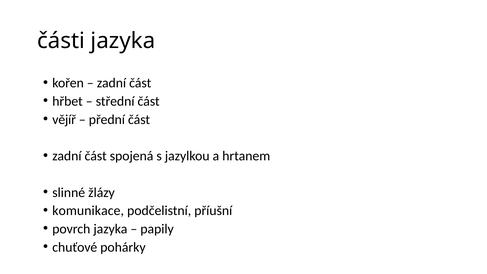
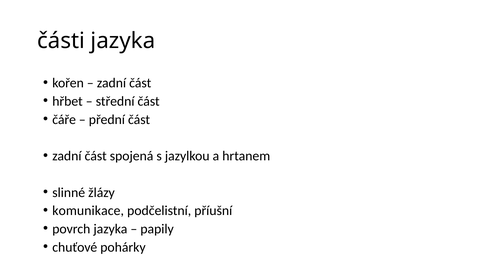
vějíř: vějíř -> čáře
